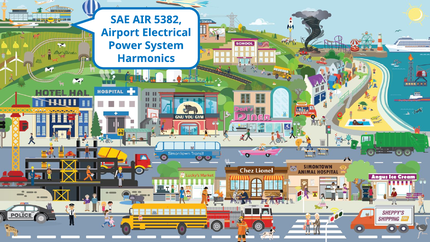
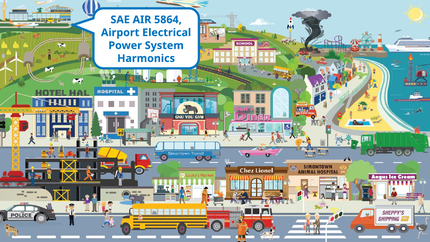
5382: 5382 -> 5864
